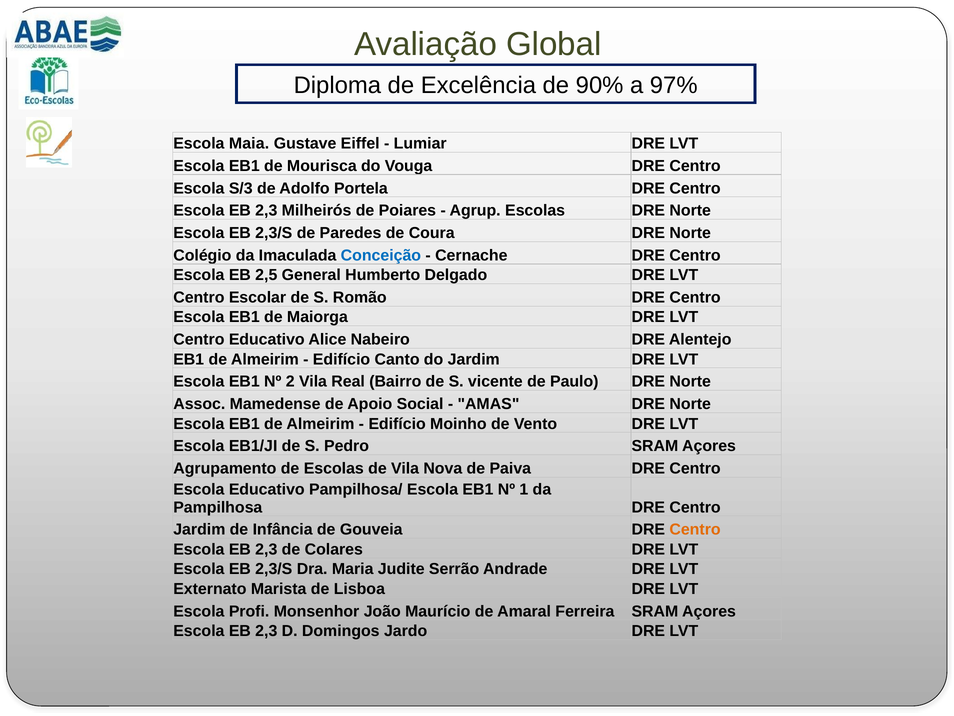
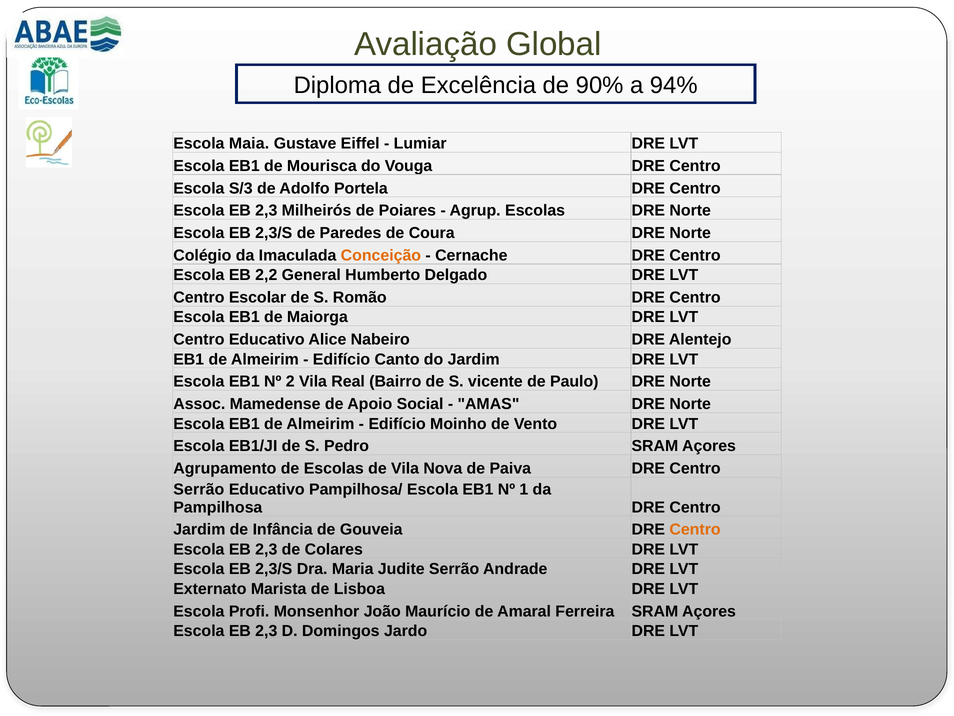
97%: 97% -> 94%
Conceição colour: blue -> orange
2,5: 2,5 -> 2,2
Escola at (199, 489): Escola -> Serrão
